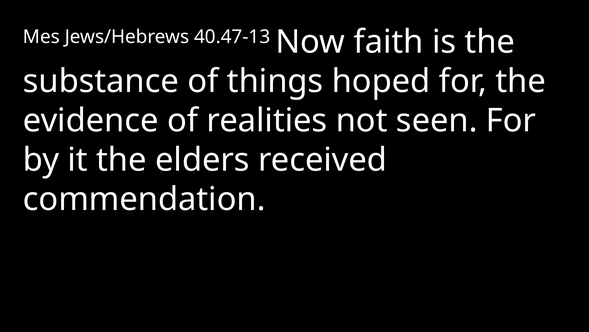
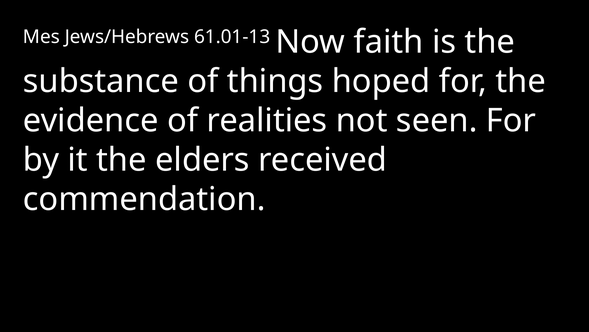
40.47-13: 40.47-13 -> 61.01-13
